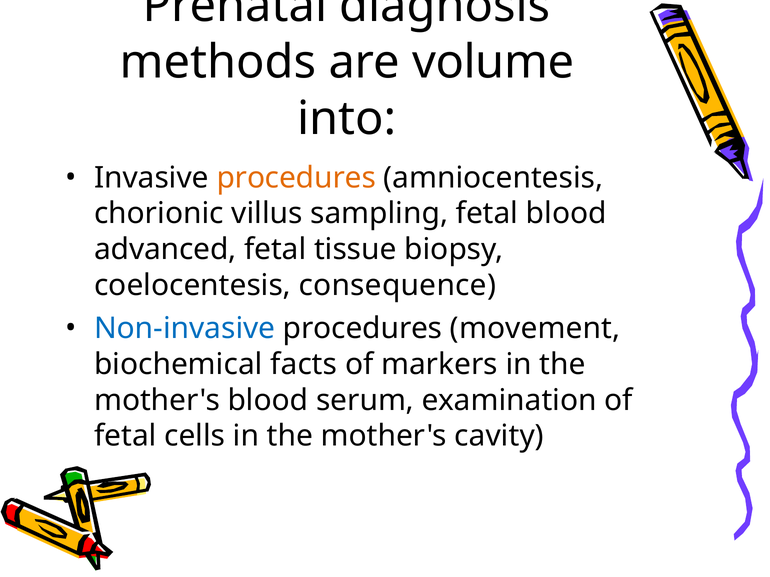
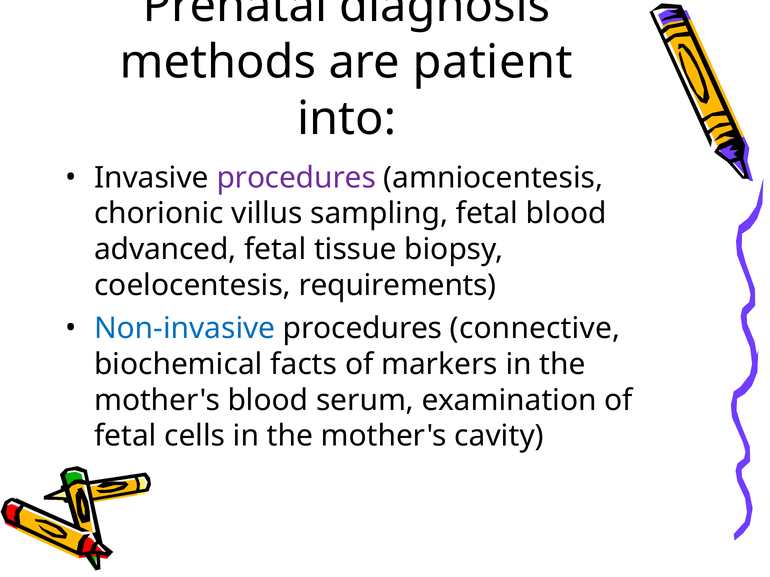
volume: volume -> patient
procedures at (296, 178) colour: orange -> purple
consequence: consequence -> requirements
movement: movement -> connective
